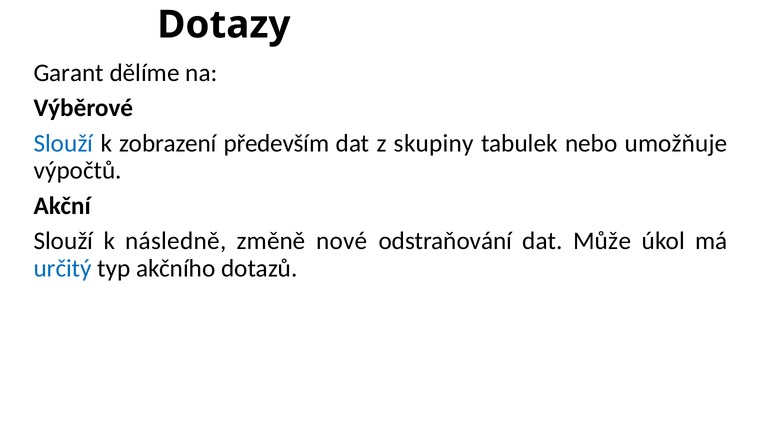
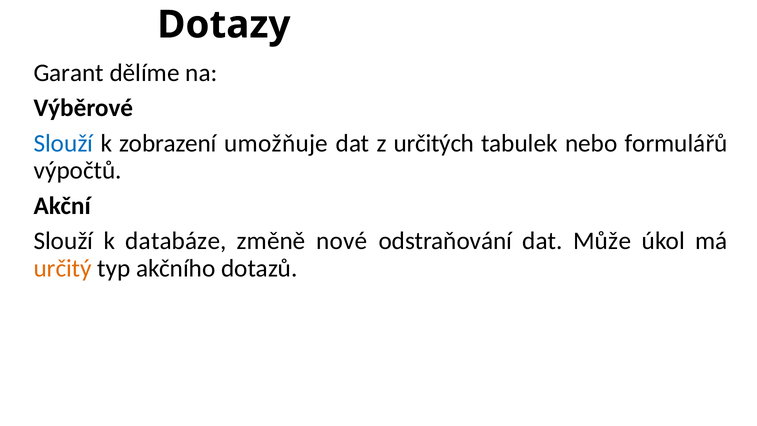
především: především -> umožňuje
skupiny: skupiny -> určitých
umožňuje: umožňuje -> formulářů
následně: následně -> databáze
určitý colour: blue -> orange
